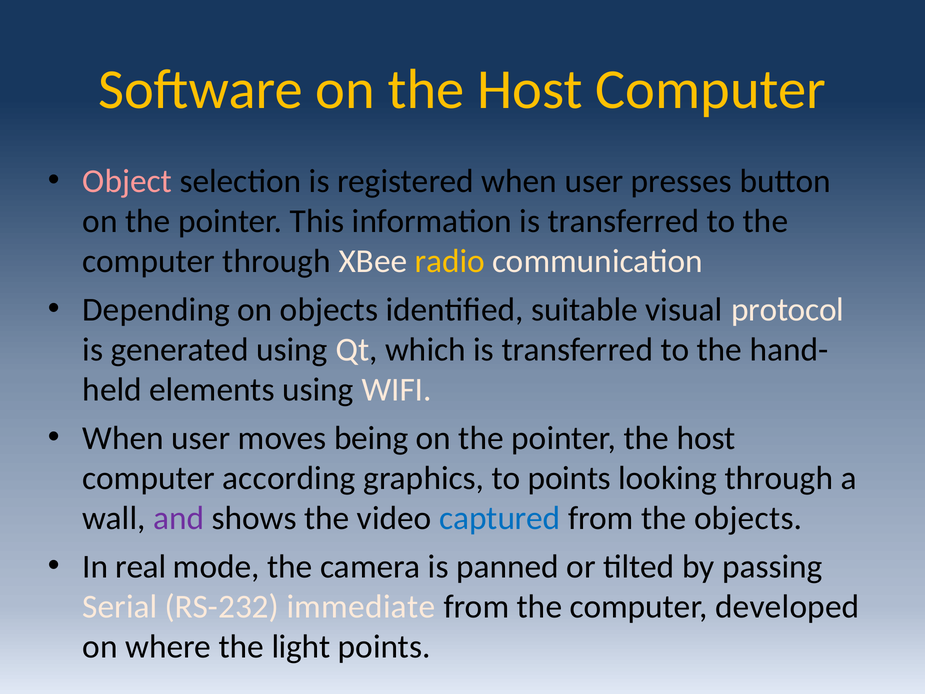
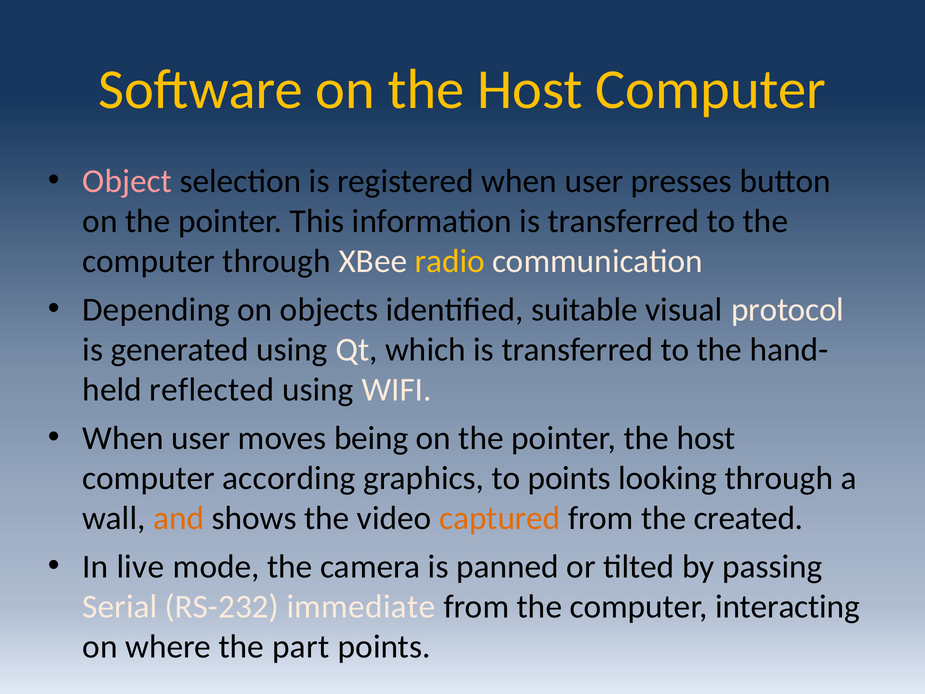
elements: elements -> reflected
and colour: purple -> orange
captured colour: blue -> orange
the objects: objects -> created
real: real -> live
developed: developed -> interacting
light: light -> part
